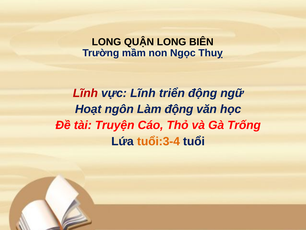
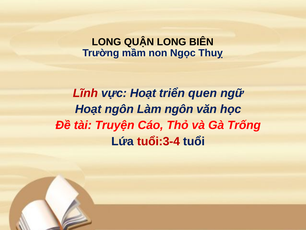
vực Lĩnh: Lĩnh -> Hoạt
triển động: động -> quen
Làm động: động -> ngôn
tuổi:3-4 colour: orange -> red
